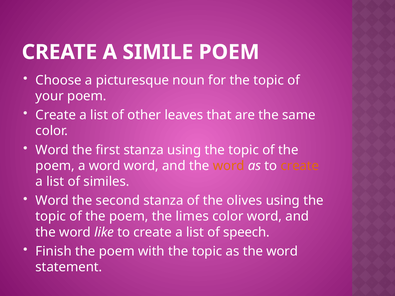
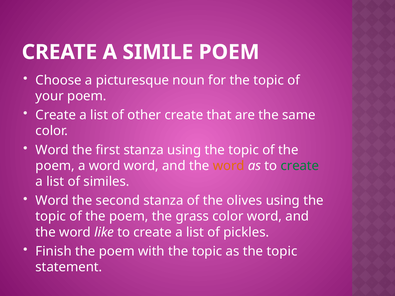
other leaves: leaves -> create
create at (300, 166) colour: orange -> green
limes: limes -> grass
speech: speech -> pickles
as the word: word -> topic
